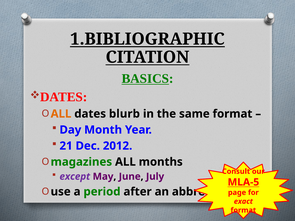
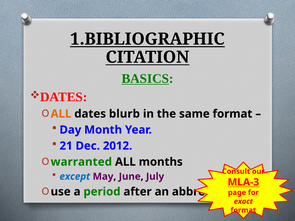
magazines: magazines -> warranted
except colour: purple -> blue
MLA-5: MLA-5 -> MLA-3
